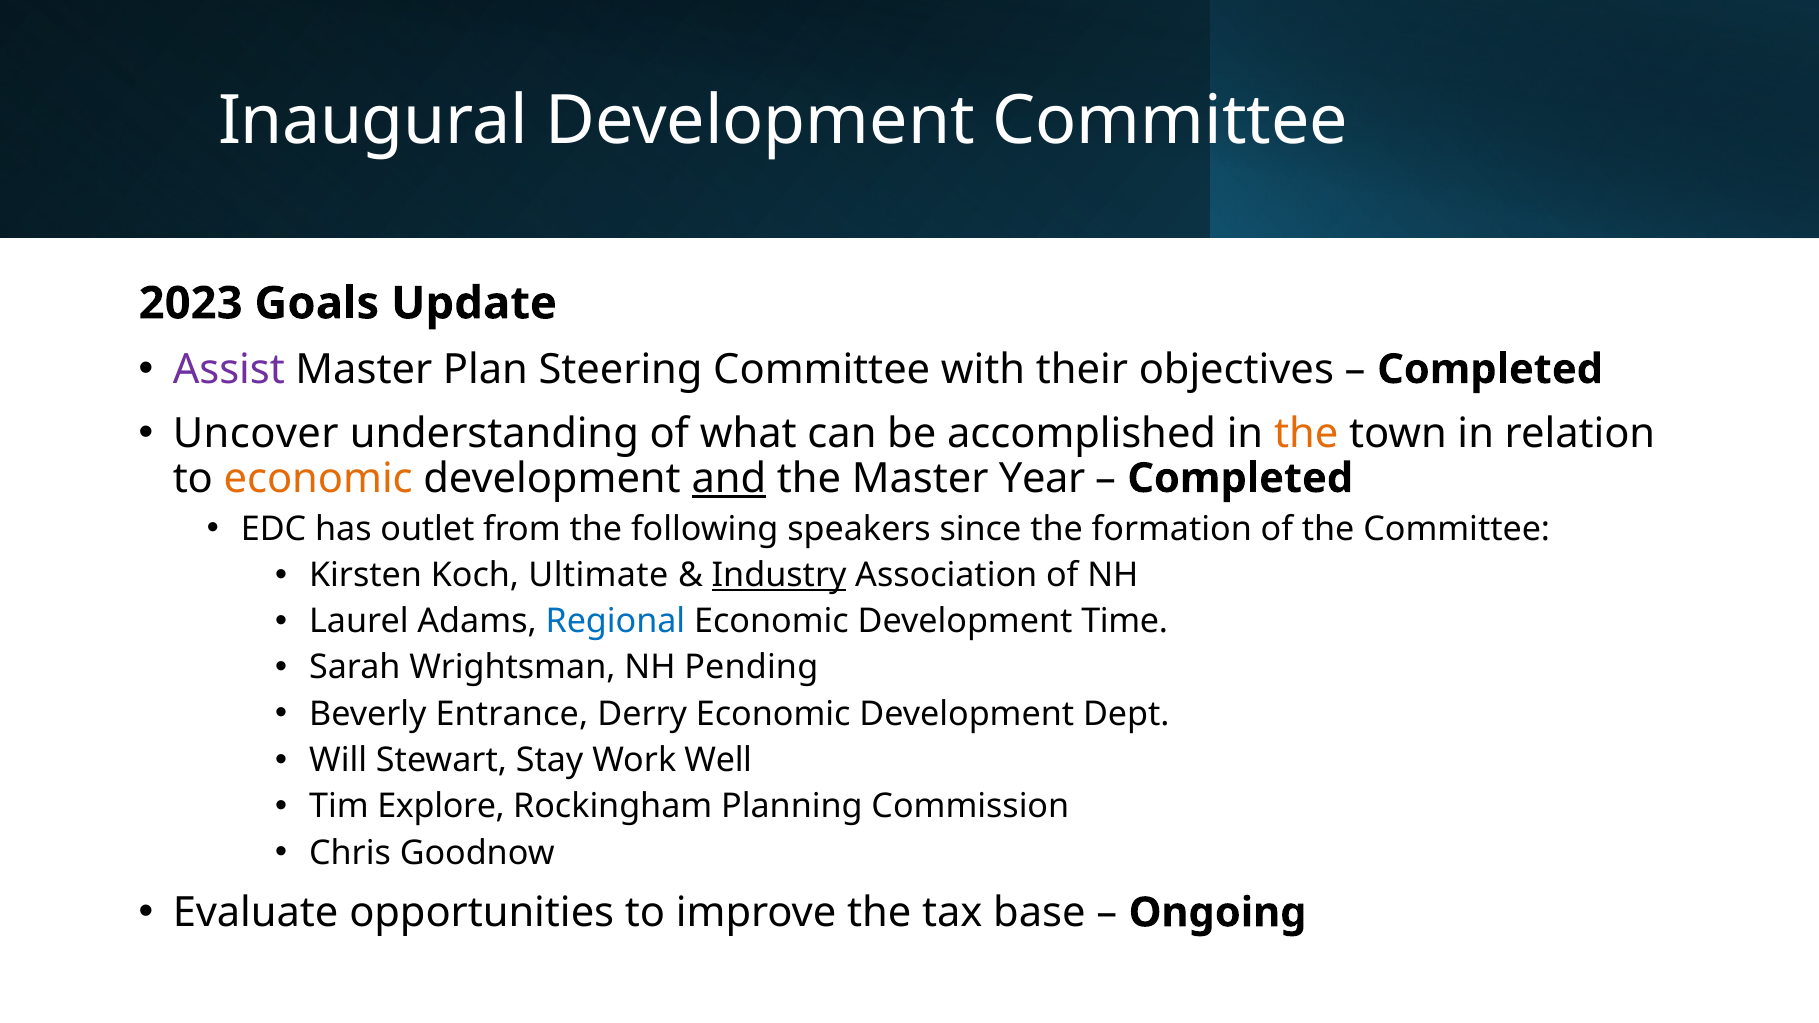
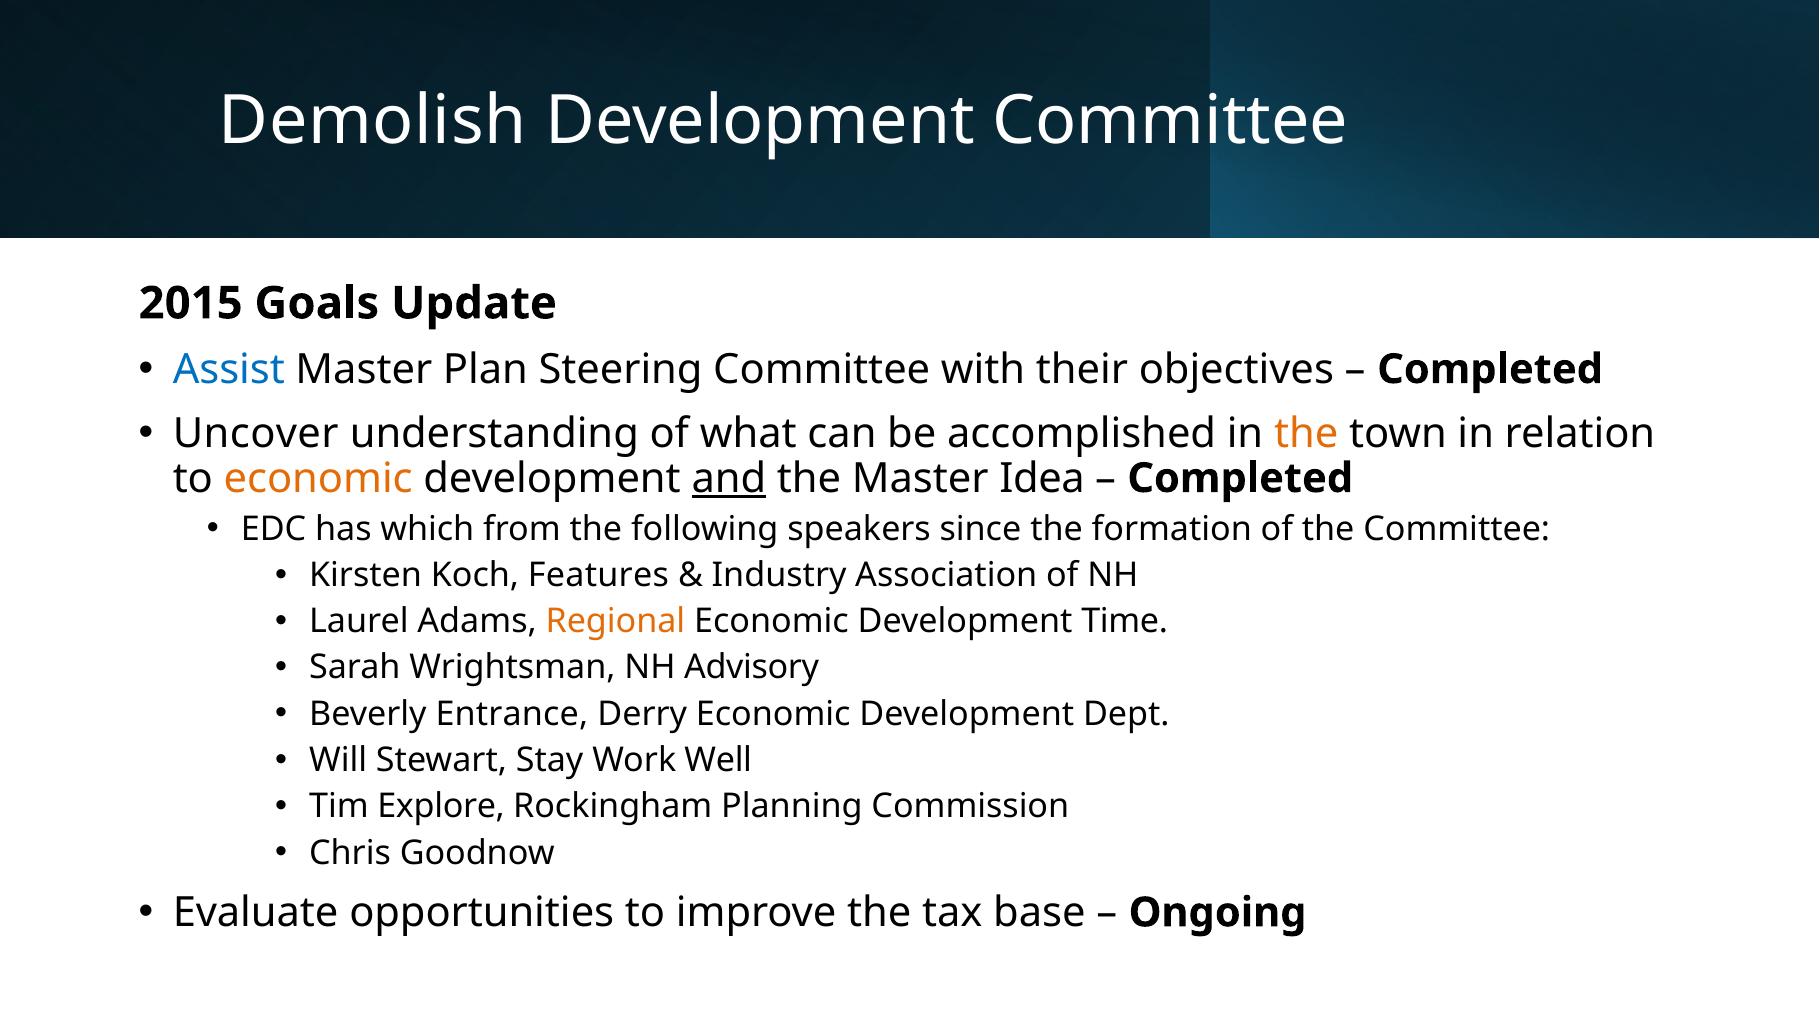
Inaugural: Inaugural -> Demolish
2023: 2023 -> 2015
Assist colour: purple -> blue
Year: Year -> Idea
outlet: outlet -> which
Ultimate: Ultimate -> Features
Industry underline: present -> none
Regional colour: blue -> orange
Pending: Pending -> Advisory
